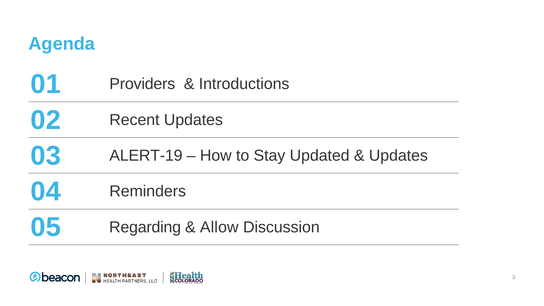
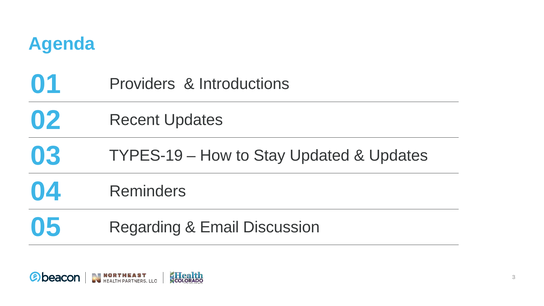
ALERT-19: ALERT-19 -> TYPES-19
Allow: Allow -> Email
